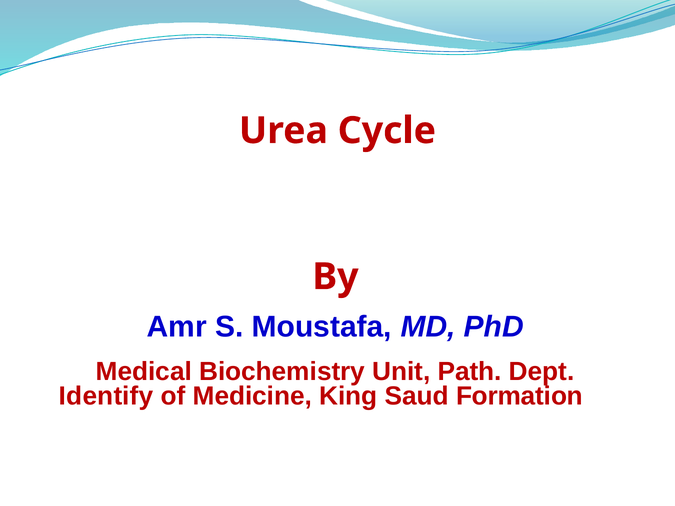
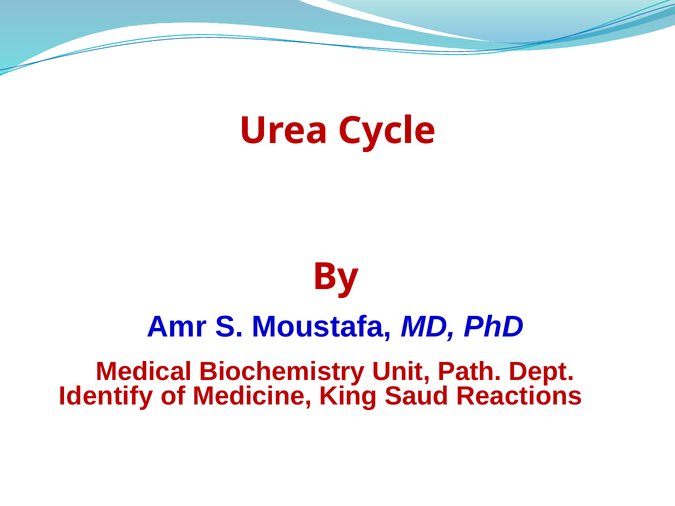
Formation: Formation -> Reactions
